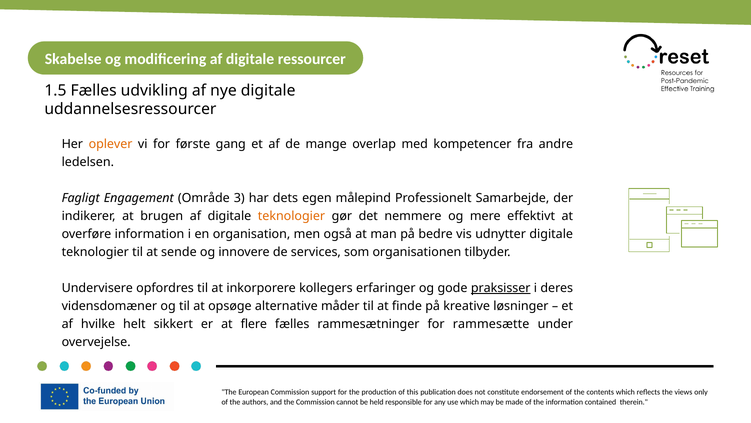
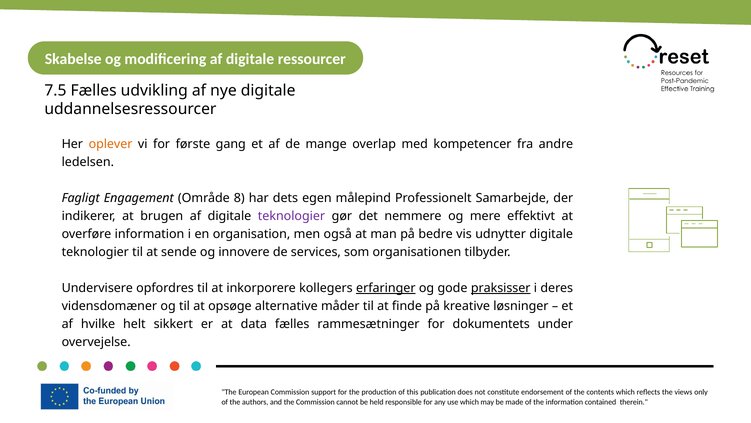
1.5: 1.5 -> 7.5
3: 3 -> 8
teknologier at (291, 216) colour: orange -> purple
erfaringer underline: none -> present
flere: flere -> data
rammesætte: rammesætte -> dokumentets
